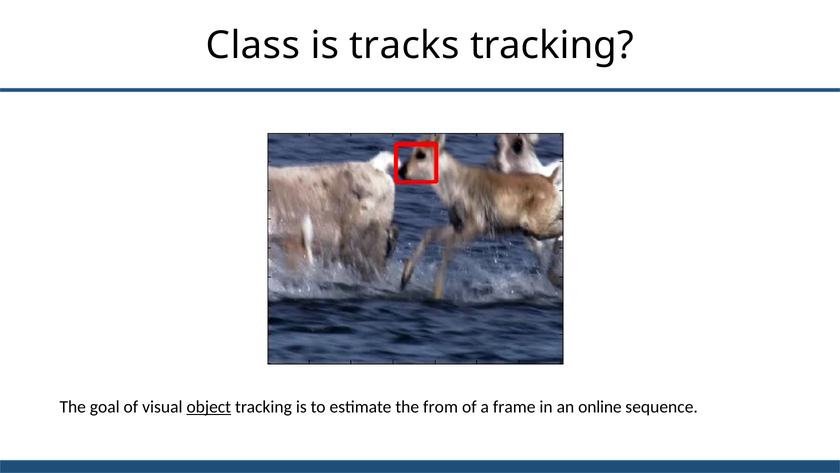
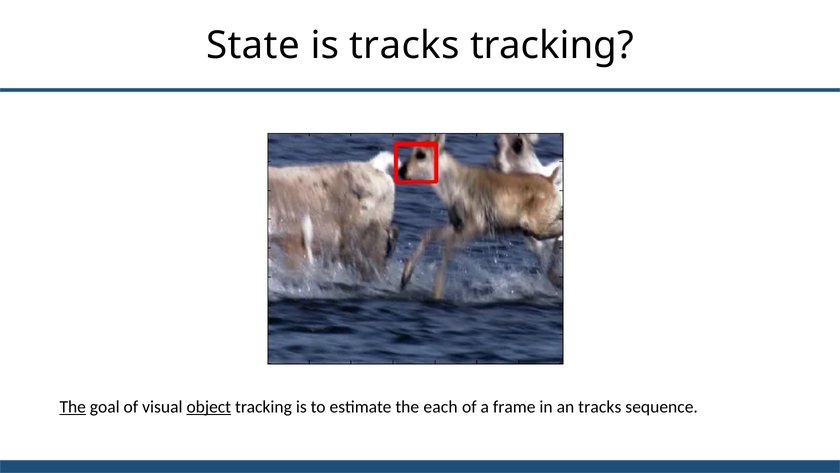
Class: Class -> State
The at (73, 407) underline: none -> present
from: from -> each
an online: online -> tracks
